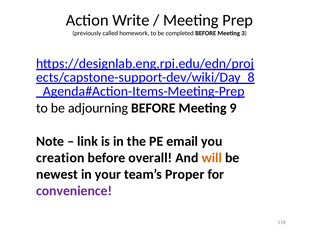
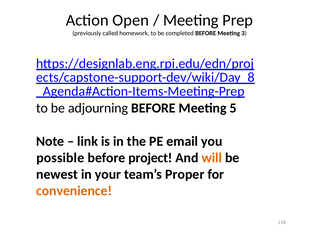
Write: Write -> Open
9: 9 -> 5
creation: creation -> possible
overall: overall -> project
convenience colour: purple -> orange
